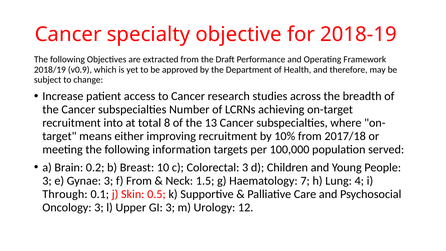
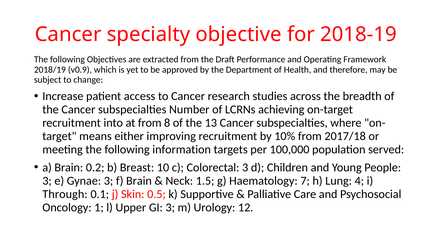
at total: total -> from
f From: From -> Brain
Oncology 3: 3 -> 1
